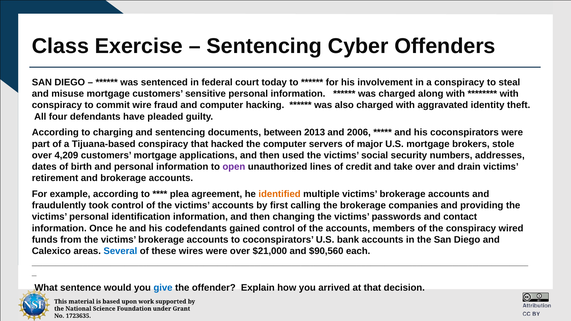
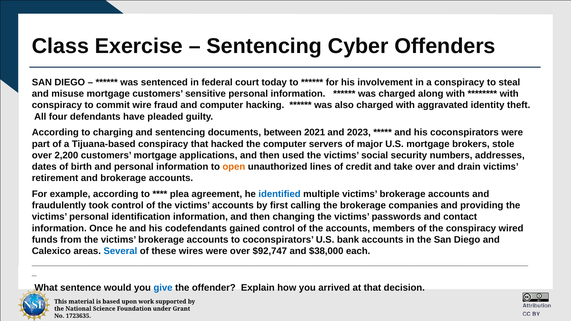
2013: 2013 -> 2021
2006: 2006 -> 2023
4,209: 4,209 -> 2,200
open colour: purple -> orange
identified colour: orange -> blue
$21,000: $21,000 -> $92,747
$90,560: $90,560 -> $38,000
